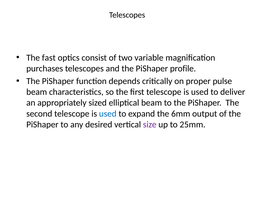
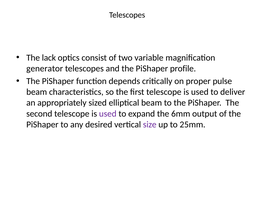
fast: fast -> lack
purchases: purchases -> generator
used at (108, 113) colour: blue -> purple
